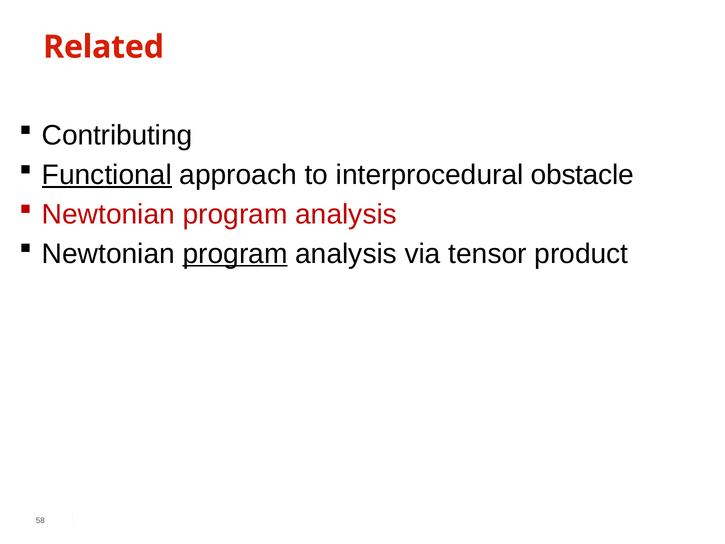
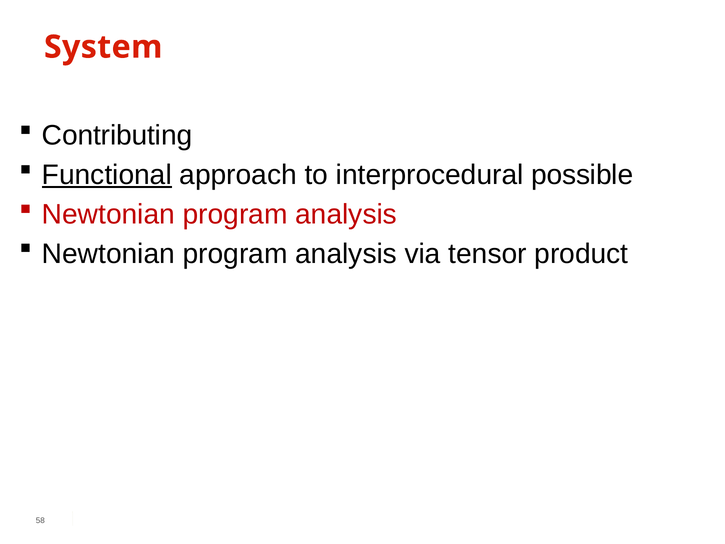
Related: Related -> System
obstacle: obstacle -> possible
program at (235, 254) underline: present -> none
